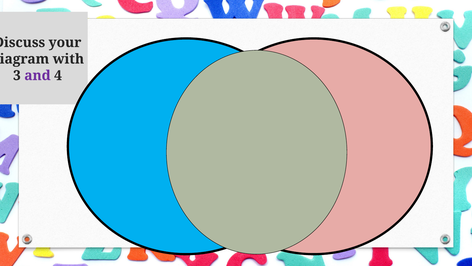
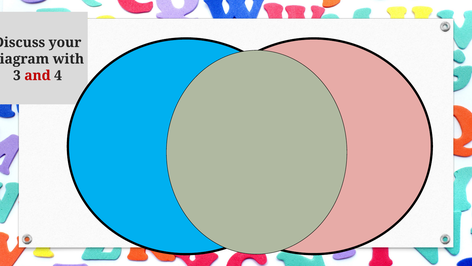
and colour: purple -> red
